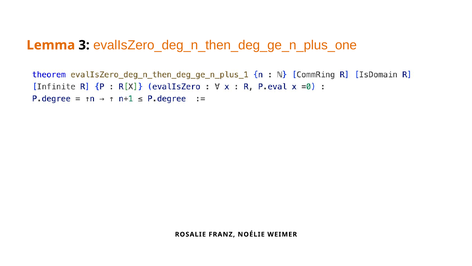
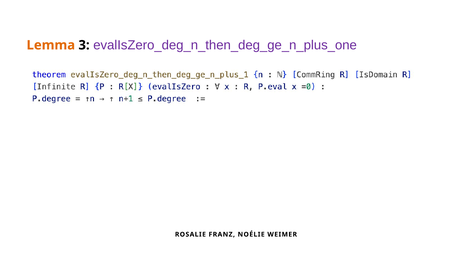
evalIsZero_deg_n_then_deg_ge_n_plus_one colour: orange -> purple
